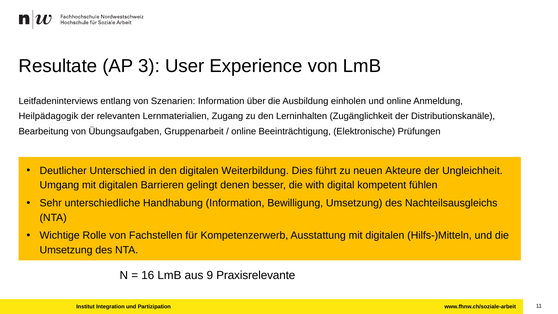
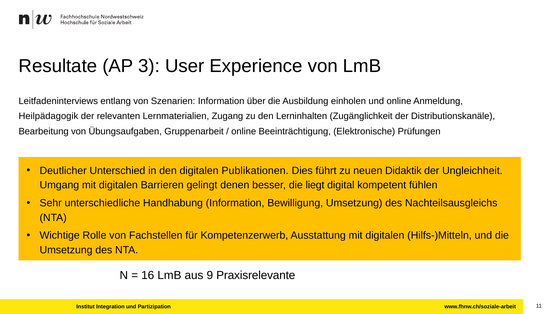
Weiterbildung: Weiterbildung -> Publikationen
Akteure: Akteure -> Didaktik
with: with -> liegt
